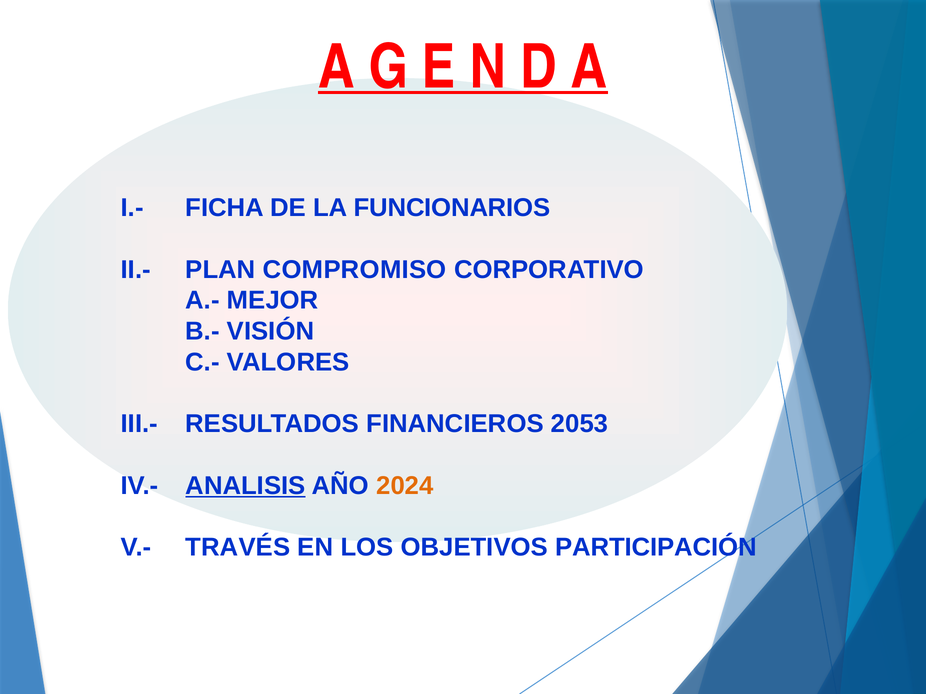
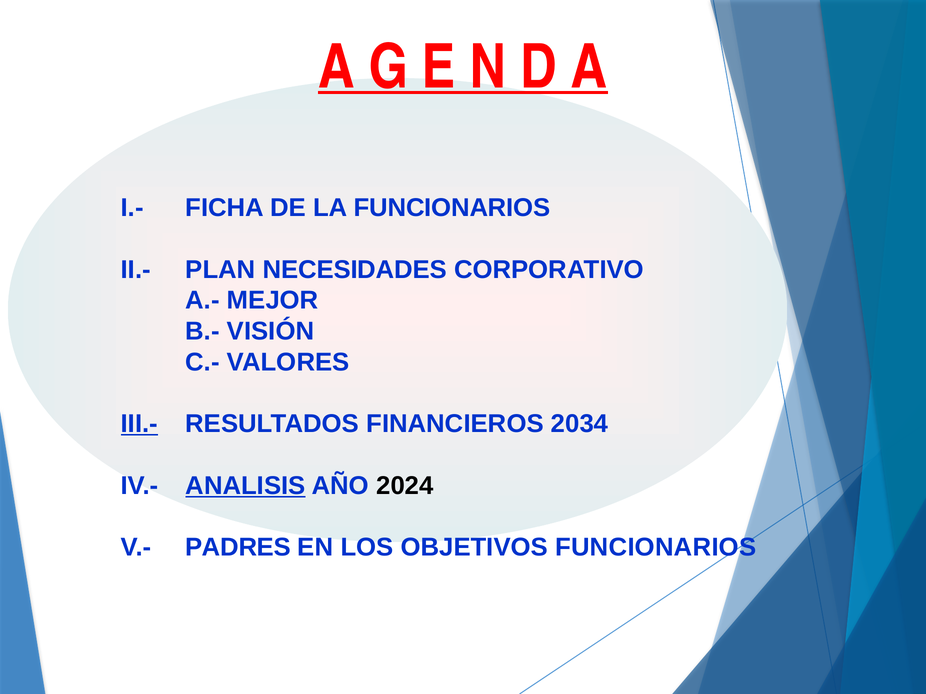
COMPROMISO: COMPROMISO -> NECESIDADES
III.- underline: none -> present
2053: 2053 -> 2034
2024 colour: orange -> black
TRAVÉS: TRAVÉS -> PADRES
OBJETIVOS PARTICIPACIÓN: PARTICIPACIÓN -> FUNCIONARIOS
